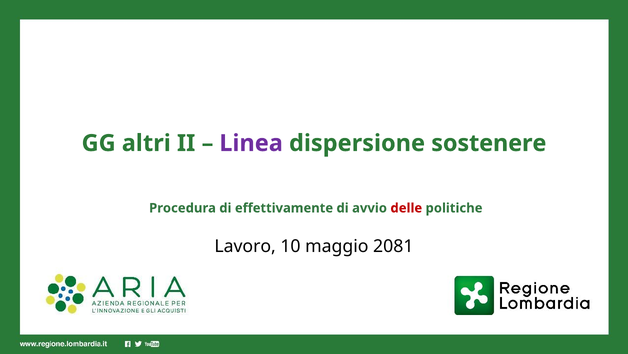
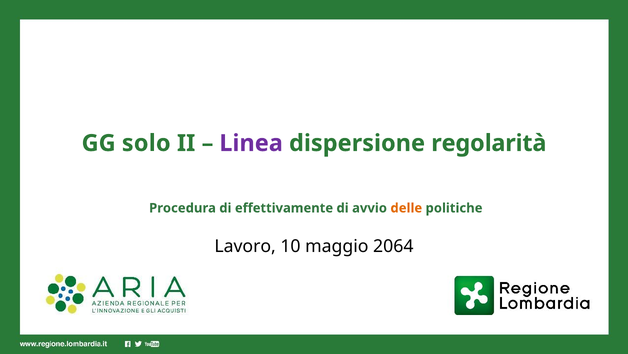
altri: altri -> solo
sostenere: sostenere -> regolarità
delle colour: red -> orange
2081: 2081 -> 2064
